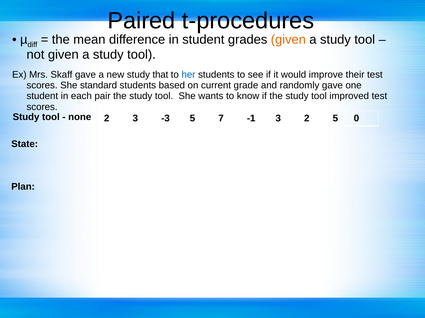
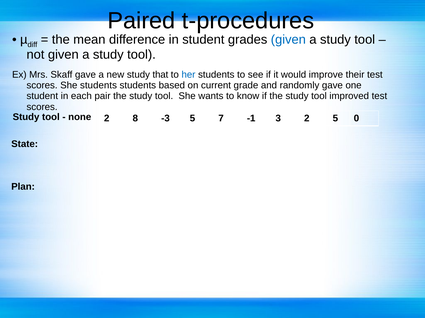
given at (288, 40) colour: orange -> blue
She standard: standard -> students
2 3: 3 -> 8
